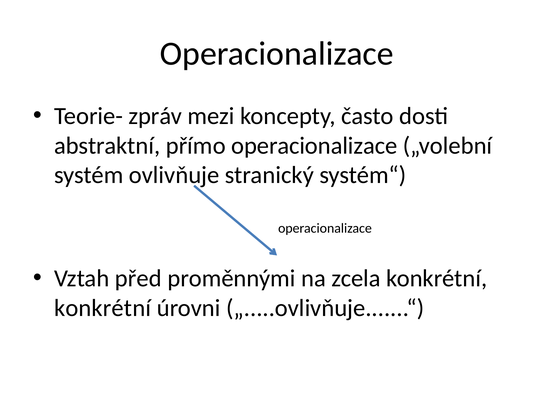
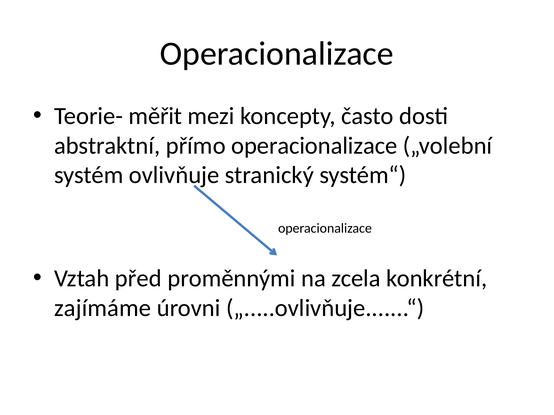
zpráv: zpráv -> měřit
konkrétní at (103, 308): konkrétní -> zajímáme
